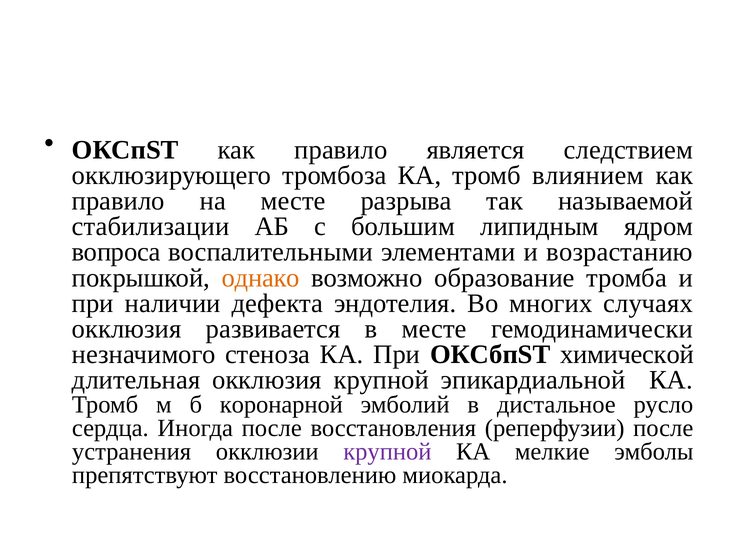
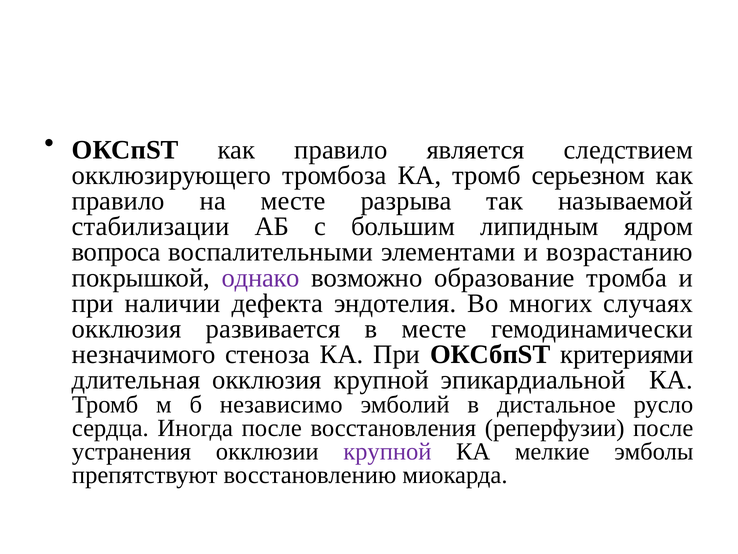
влиянием: влиянием -> серьезном
однако colour: orange -> purple
химической: химической -> критериями
коронарной: коронарной -> независимо
